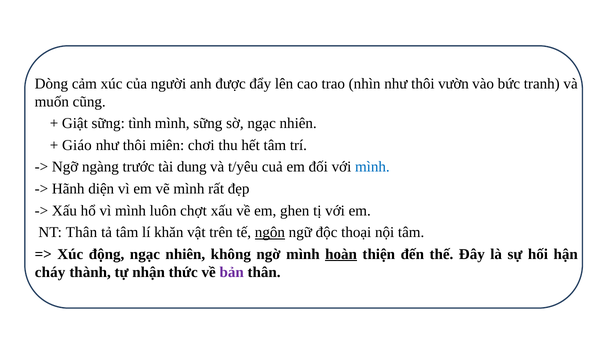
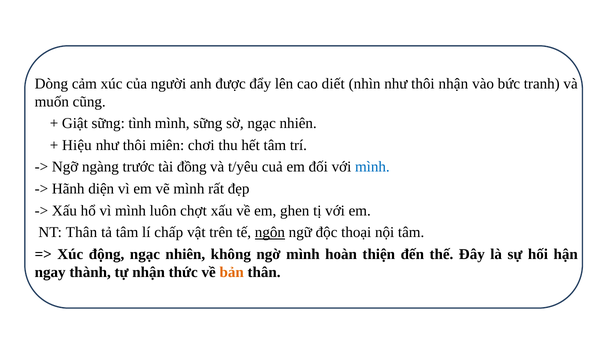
trao: trao -> diết
thôi vườn: vườn -> nhận
Giáo: Giáo -> Hiệu
dung: dung -> đồng
khăn: khăn -> chấp
hoàn underline: present -> none
cháy: cháy -> ngay
bản colour: purple -> orange
